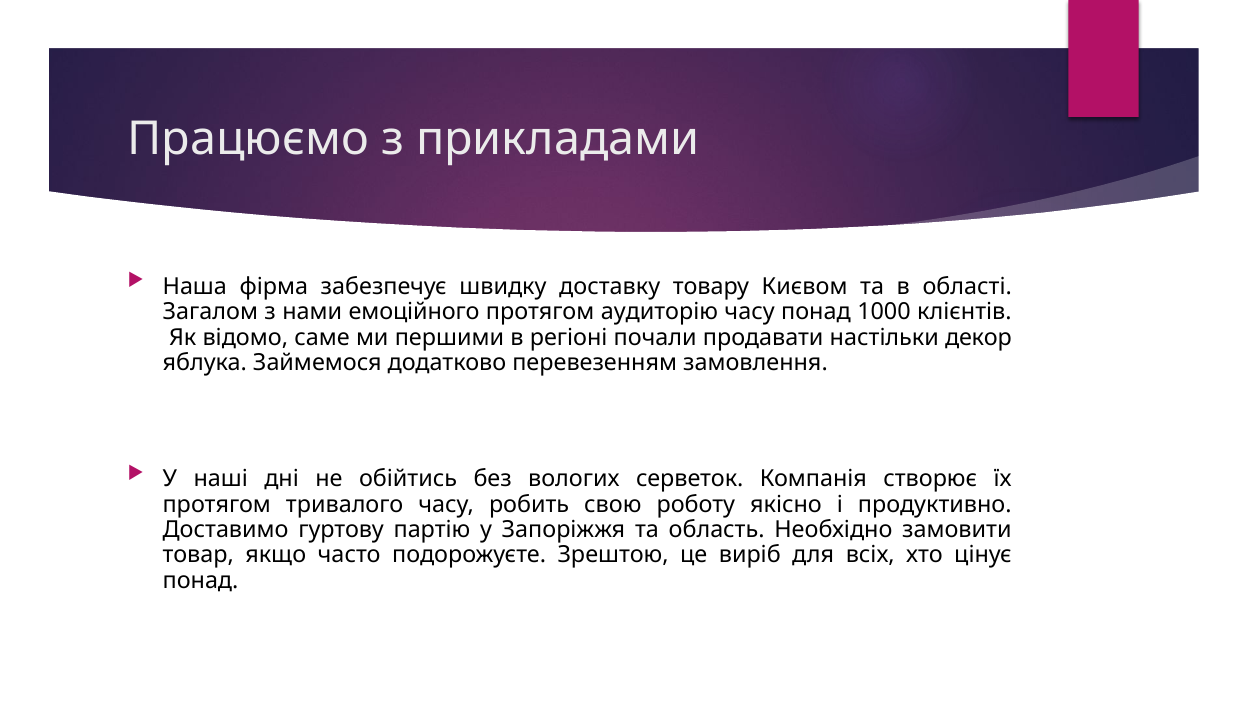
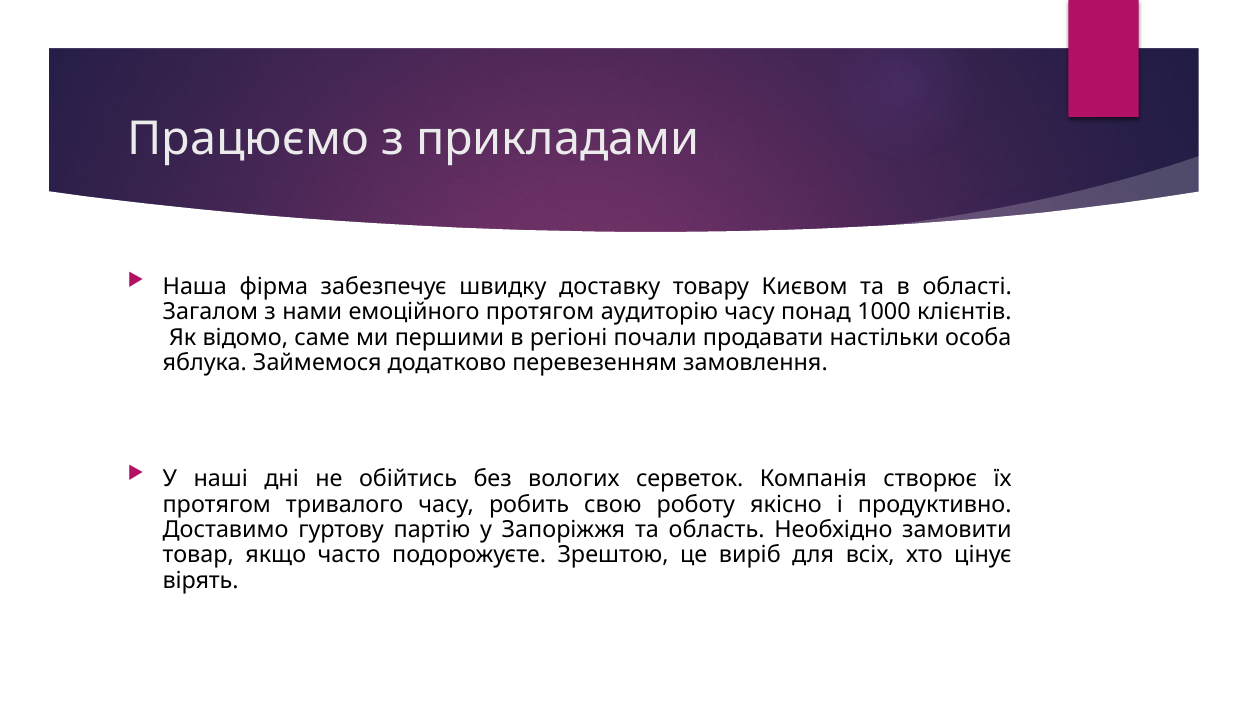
декор: декор -> особа
понад at (201, 580): понад -> вірять
